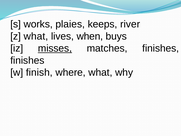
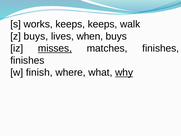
works plaies: plaies -> keeps
river: river -> walk
z what: what -> buys
why underline: none -> present
